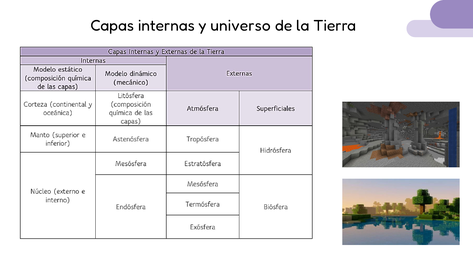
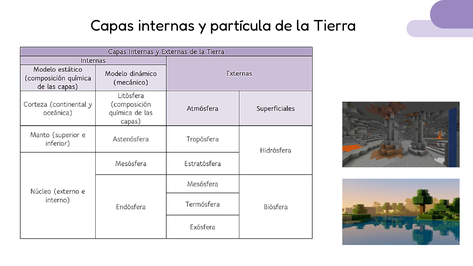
universo: universo -> partícula
